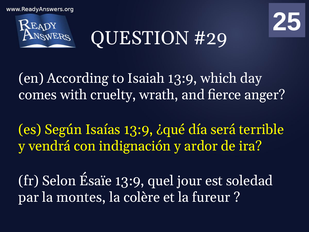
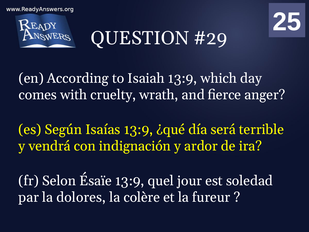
montes: montes -> dolores
